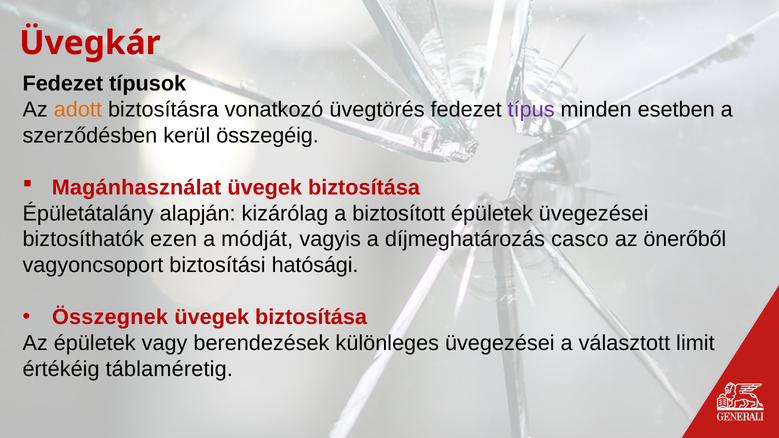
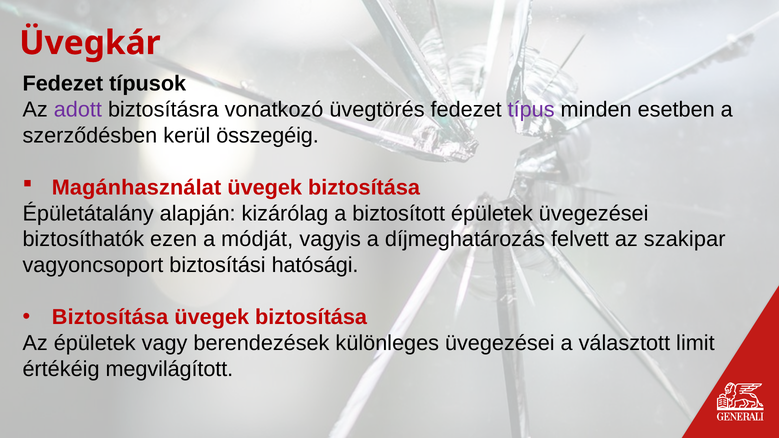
adott colour: orange -> purple
casco: casco -> felvett
önerőből: önerőből -> szakipar
Összegnek at (110, 317): Összegnek -> Biztosítása
táblaméretig: táblaméretig -> megvilágított
